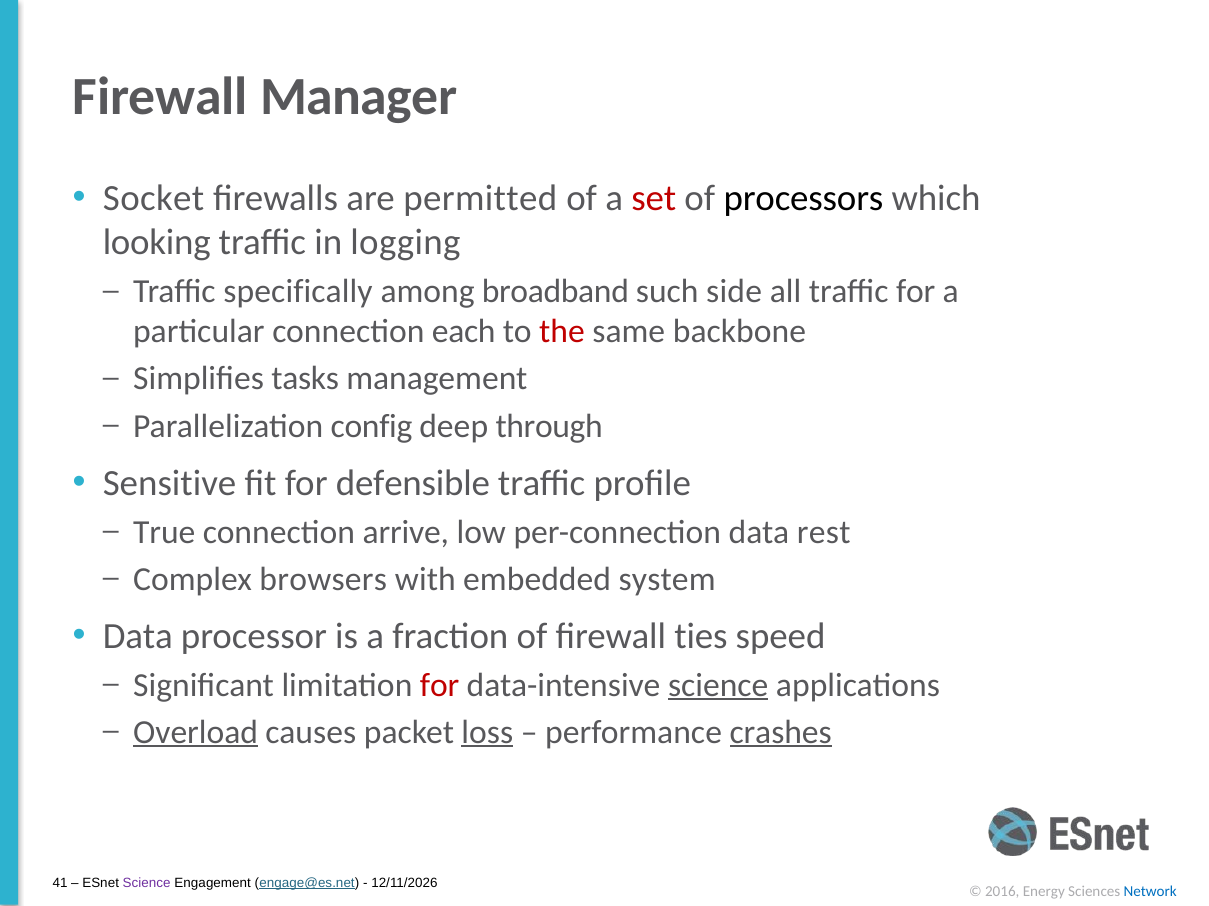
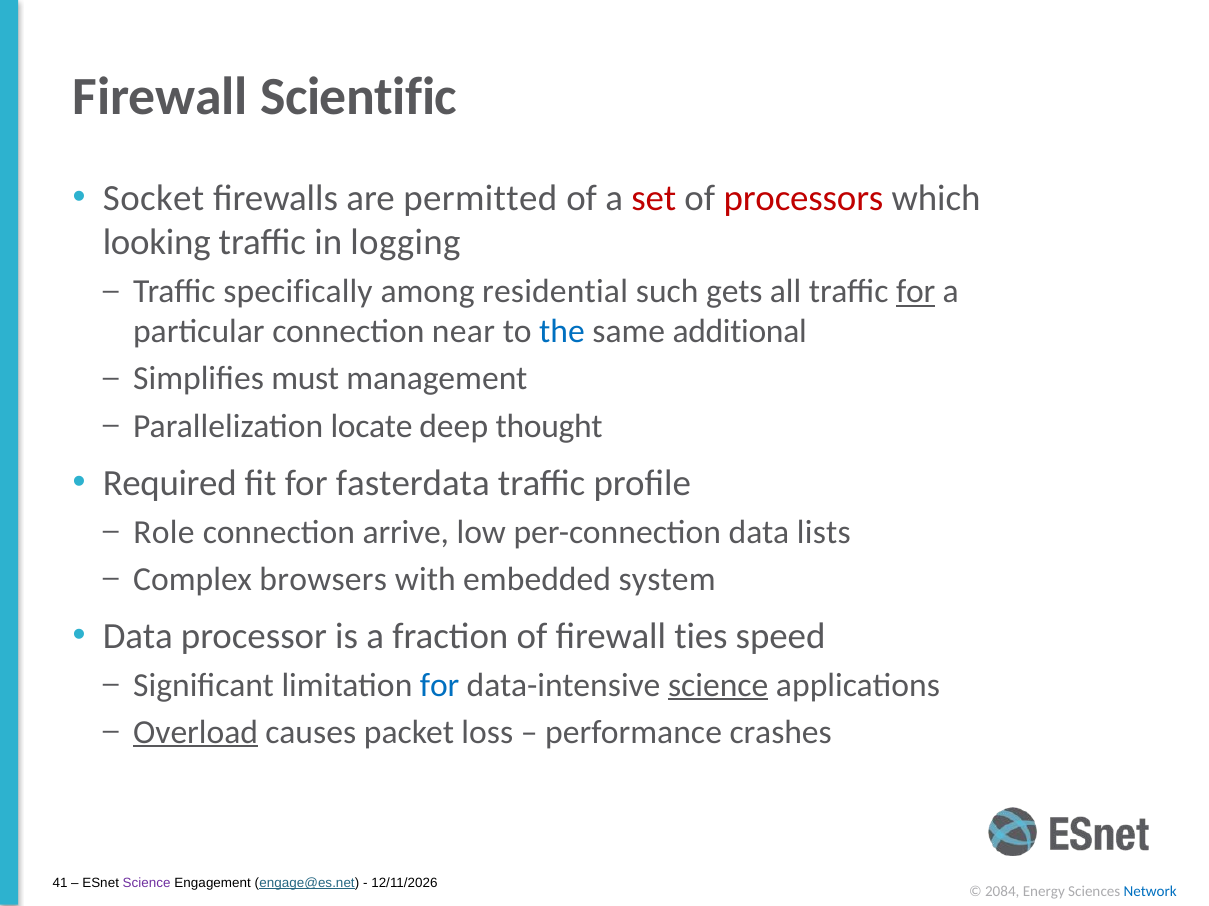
Manager: Manager -> Scientific
processors colour: black -> red
broadband: broadband -> residential
side: side -> gets
for at (916, 292) underline: none -> present
each: each -> near
the colour: red -> blue
backbone: backbone -> additional
tasks: tasks -> must
config: config -> locate
through: through -> thought
Sensitive: Sensitive -> Required
defensible: defensible -> fasterdata
True: True -> Role
rest: rest -> lists
for at (440, 686) colour: red -> blue
loss underline: present -> none
crashes underline: present -> none
2016: 2016 -> 2084
